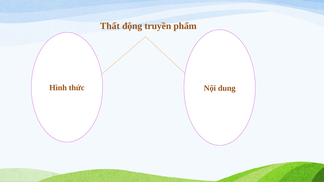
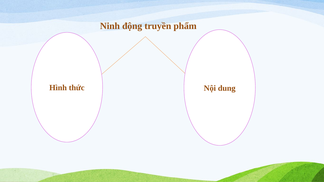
Thất: Thất -> Ninh
